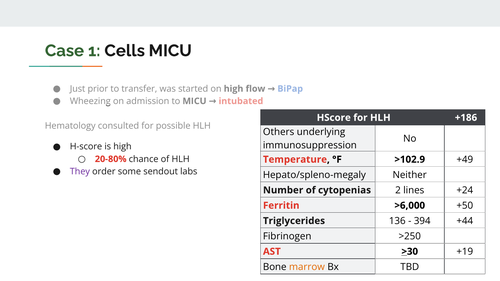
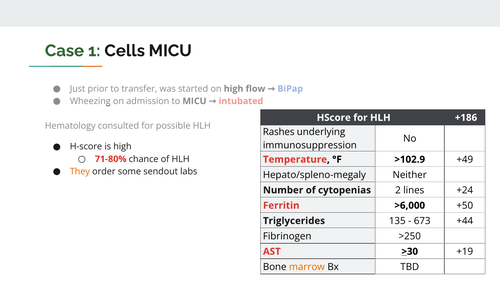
Others: Others -> Rashes
20-80%: 20-80% -> 71-80%
They colour: purple -> orange
136: 136 -> 135
394: 394 -> 673
